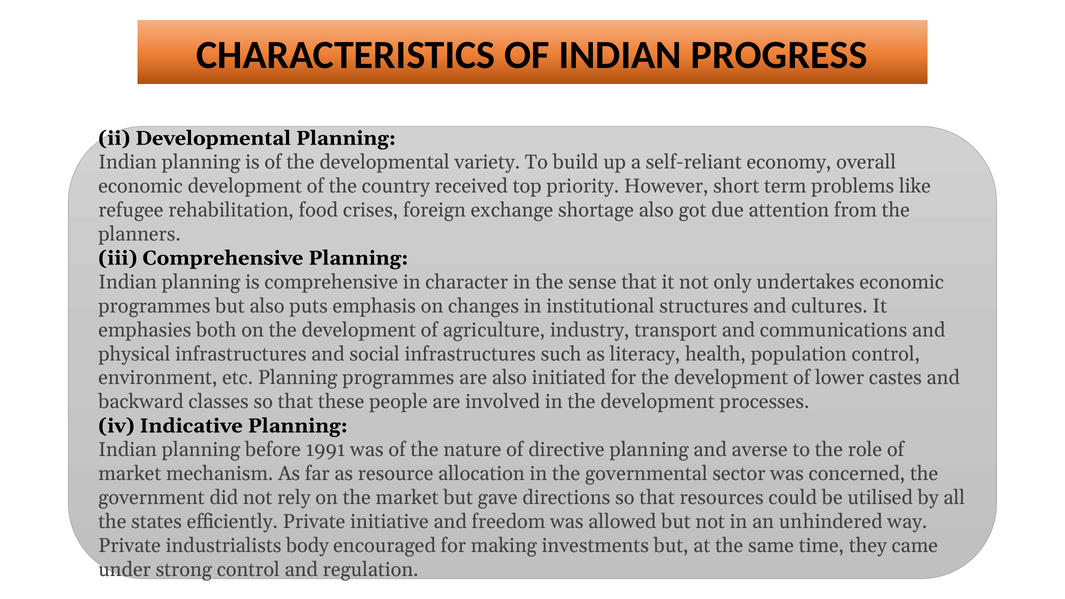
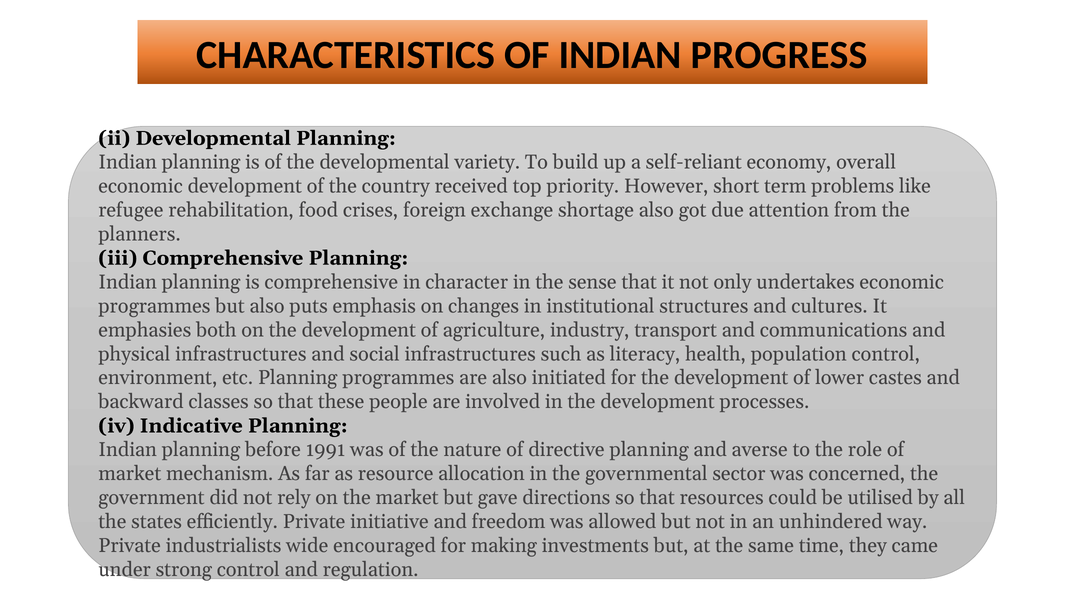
body: body -> wide
